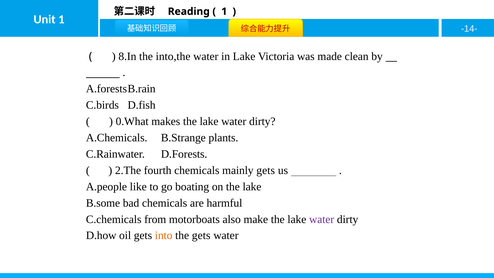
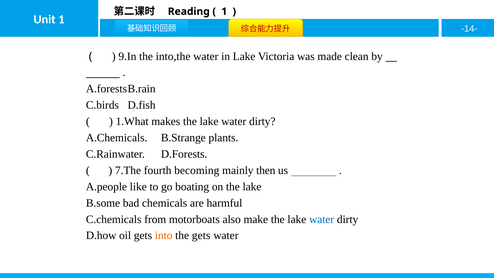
8.In: 8.In -> 9.In
0.What: 0.What -> 1.What
2.The: 2.The -> 7.The
fourth chemicals: chemicals -> becoming
mainly gets: gets -> then
water at (322, 219) colour: purple -> blue
